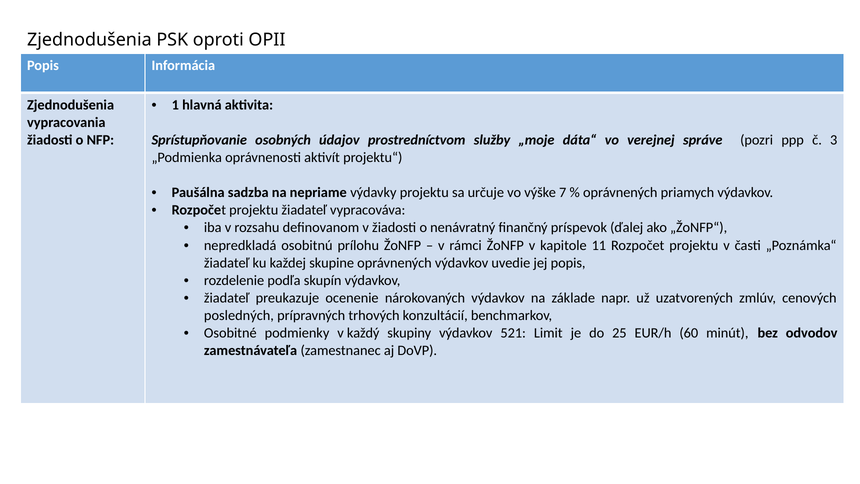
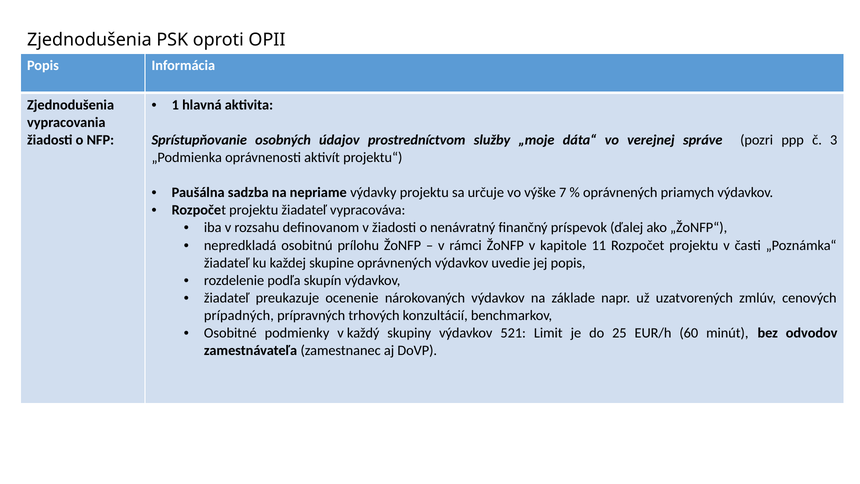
posledných: posledných -> prípadných
